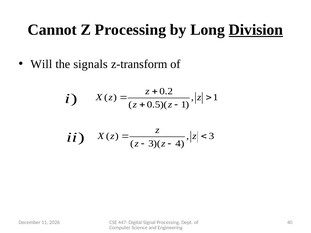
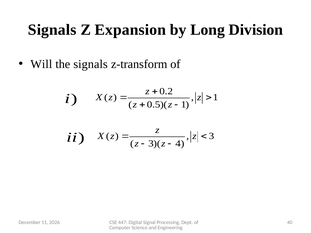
Cannot at (52, 30): Cannot -> Signals
Z Processing: Processing -> Expansion
Division underline: present -> none
